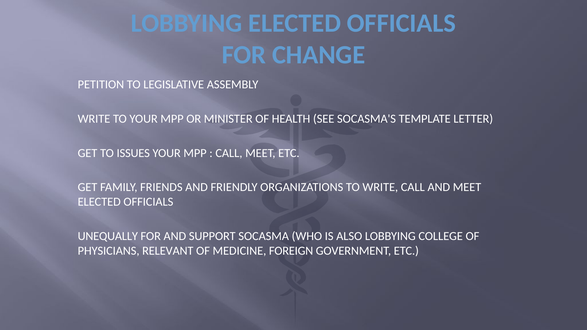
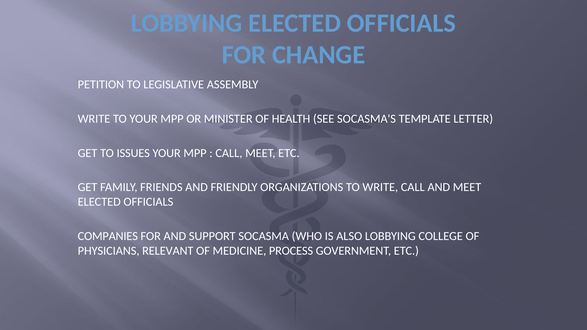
UNEQUALLY: UNEQUALLY -> COMPANIES
FOREIGN: FOREIGN -> PROCESS
